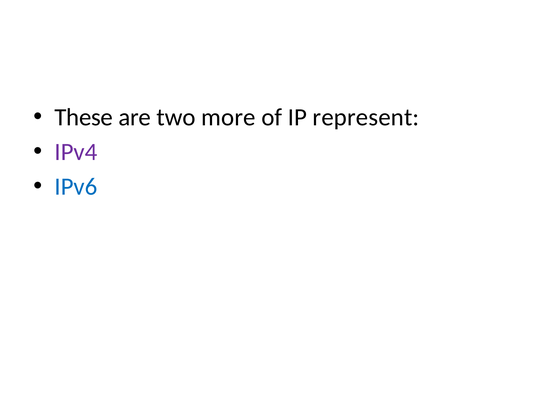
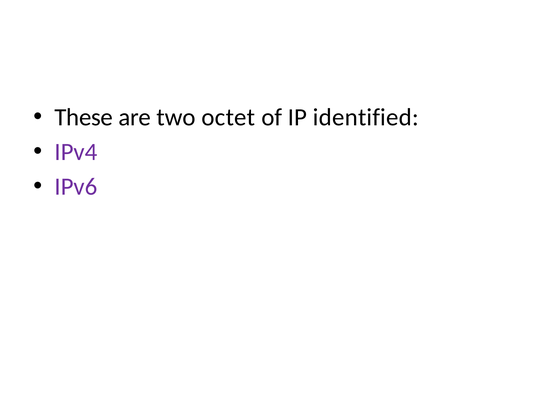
more: more -> octet
represent: represent -> identified
IPv6 colour: blue -> purple
